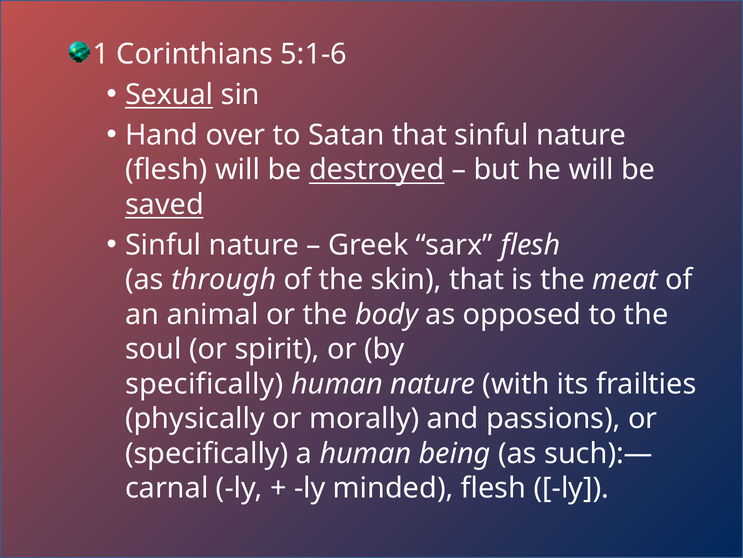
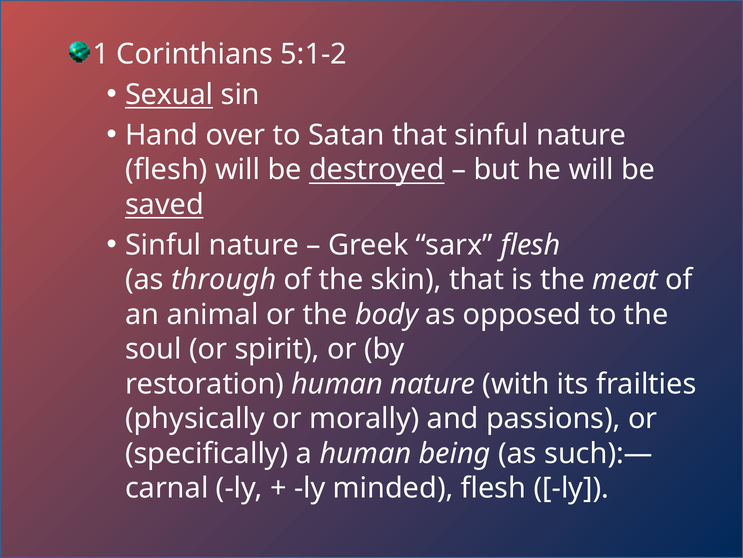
5:1-6: 5:1-6 -> 5:1-2
specifically at (204, 384): specifically -> restoration
